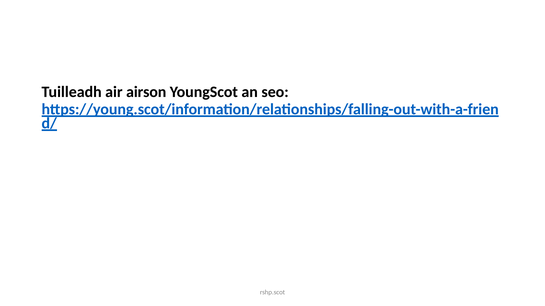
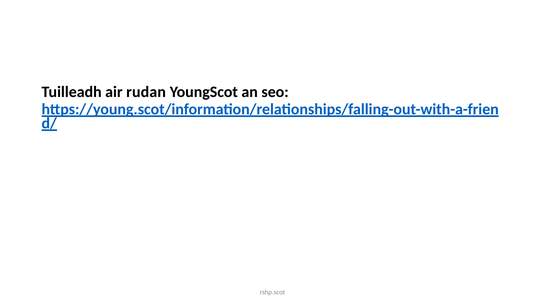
airson: airson -> rudan
